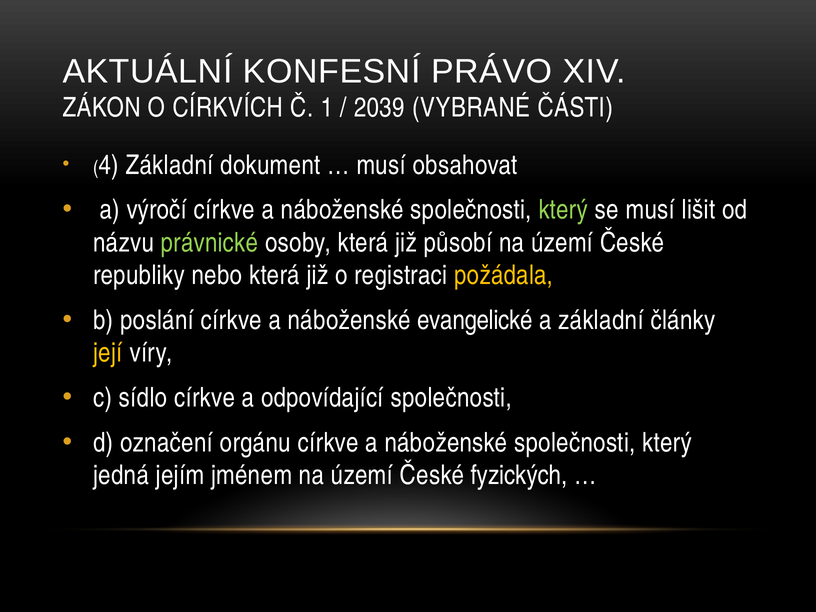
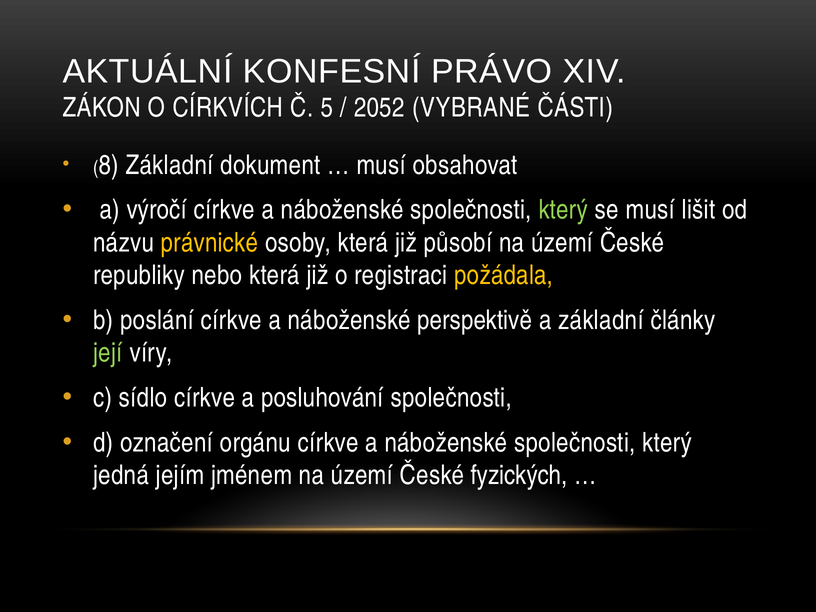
1: 1 -> 5
2039: 2039 -> 2052
4: 4 -> 8
právnické colour: light green -> yellow
evangelické: evangelické -> perspektivě
její colour: yellow -> light green
odpovídající: odpovídající -> posluhování
